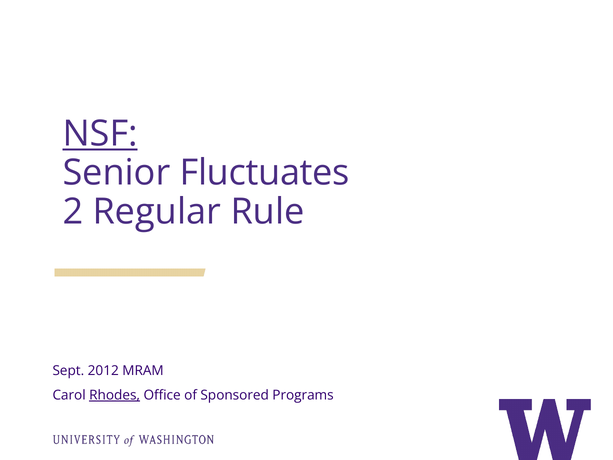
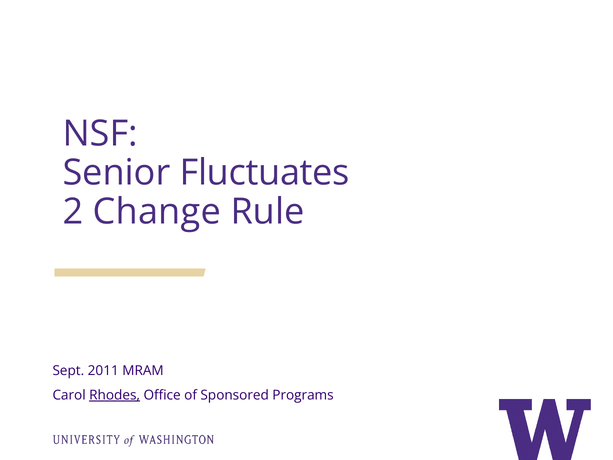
NSF underline: present -> none
Regular: Regular -> Change
2012: 2012 -> 2011
